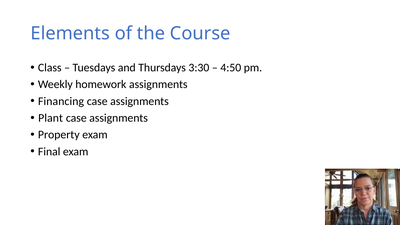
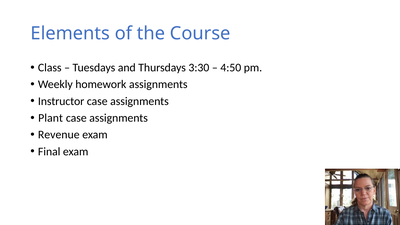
Financing: Financing -> Instructor
Property: Property -> Revenue
